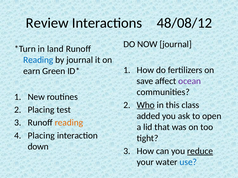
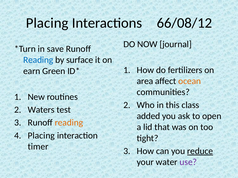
Review at (47, 23): Review -> Placing
48/08/12: 48/08/12 -> 66/08/12
land: land -> save
by journal: journal -> surface
save: save -> area
ocean colour: purple -> orange
Who underline: present -> none
Placing at (41, 110): Placing -> Waters
down: down -> timer
use colour: blue -> purple
